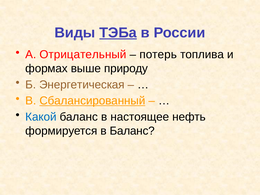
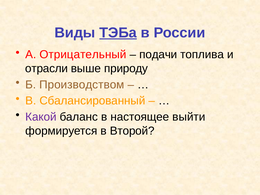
потерь: потерь -> подачи
формах: формах -> отрасли
Энергетическая: Энергетическая -> Производством
Сбалансированный underline: present -> none
Какой colour: blue -> purple
нефть: нефть -> выйти
в Баланс: Баланс -> Второй
